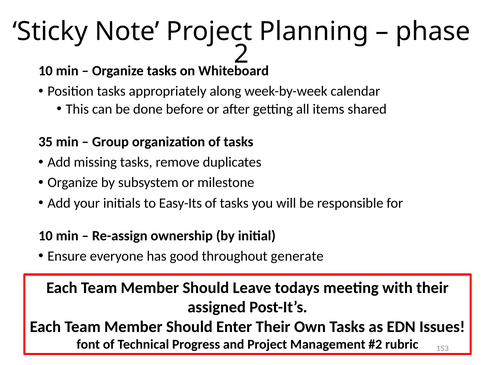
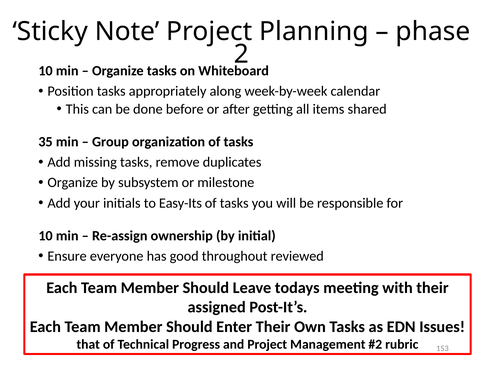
generate: generate -> reviewed
font: font -> that
